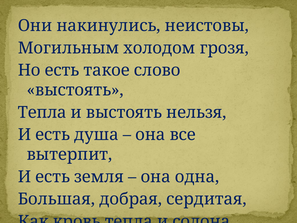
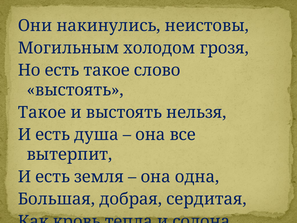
Тепла at (42, 112): Тепла -> Такое
